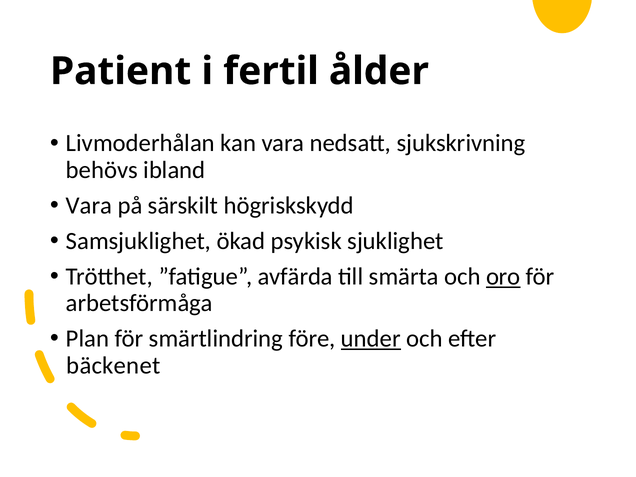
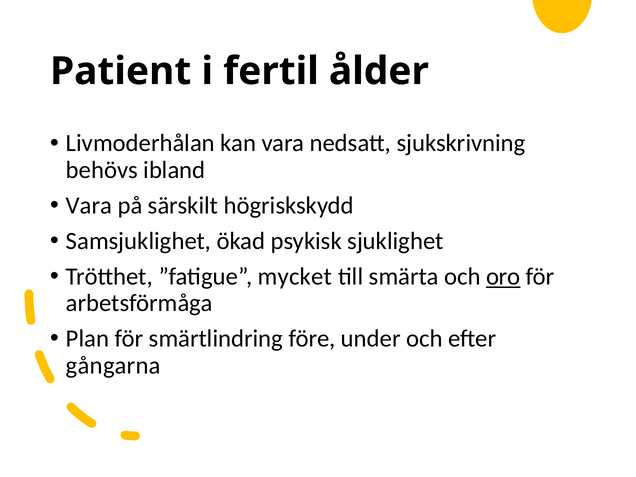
avfärda: avfärda -> mycket
under underline: present -> none
bäckenet: bäckenet -> gångarna
